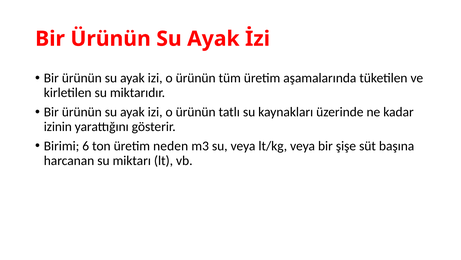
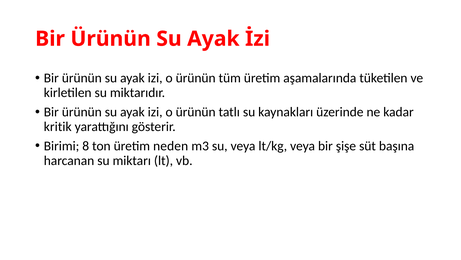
izinin: izinin -> kritik
6: 6 -> 8
